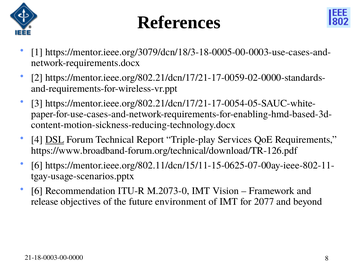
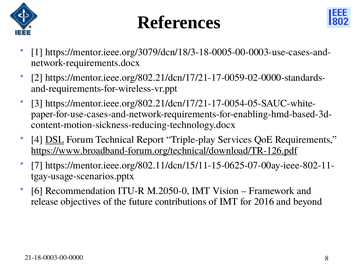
https://www.broadband-forum.org/technical/download/TR-126.pdf underline: none -> present
6 at (37, 165): 6 -> 7
M.2073-0: M.2073-0 -> M.2050-0
environment: environment -> contributions
2077: 2077 -> 2016
